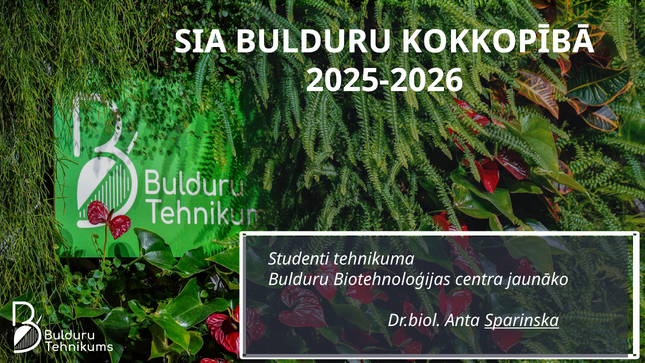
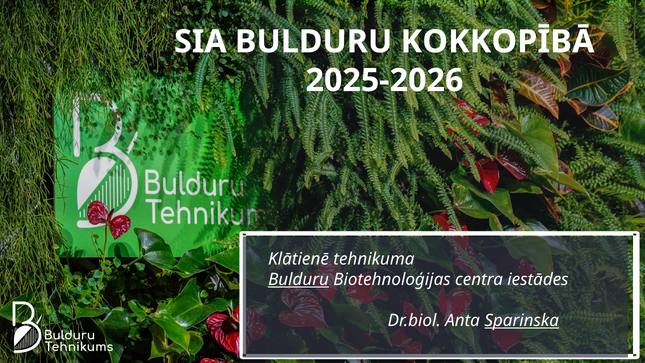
Studenti: Studenti -> Klātienē
Bulduru at (299, 280) underline: none -> present
jaunāko: jaunāko -> iestādes
